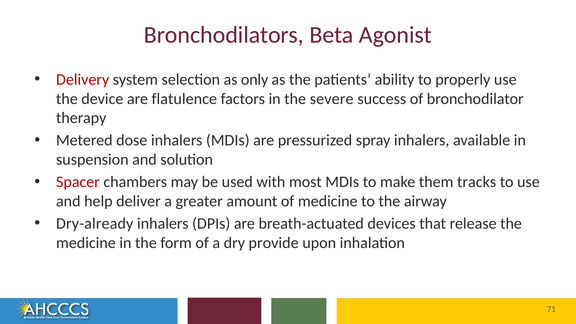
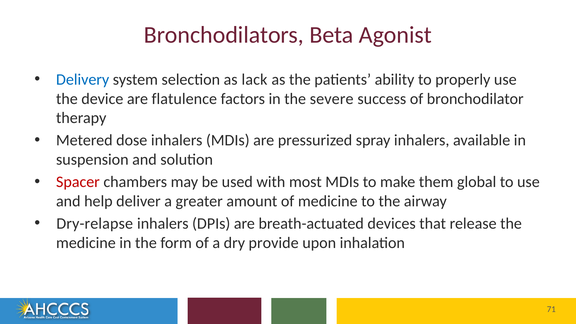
Delivery colour: red -> blue
only: only -> lack
tracks: tracks -> global
Dry-already: Dry-already -> Dry-relapse
